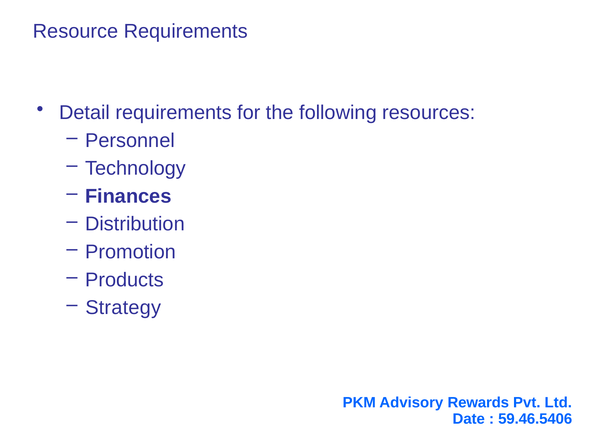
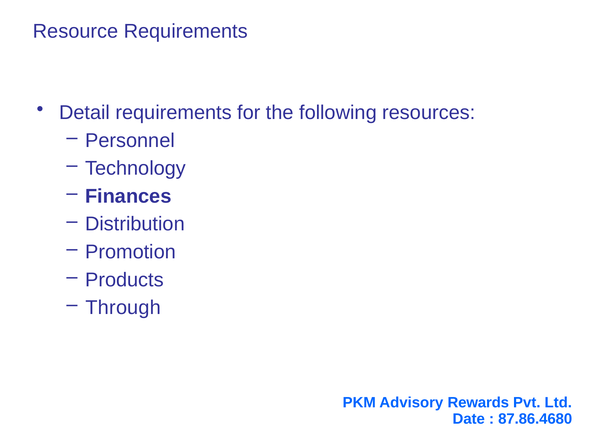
Strategy: Strategy -> Through
59.46.5406: 59.46.5406 -> 87.86.4680
